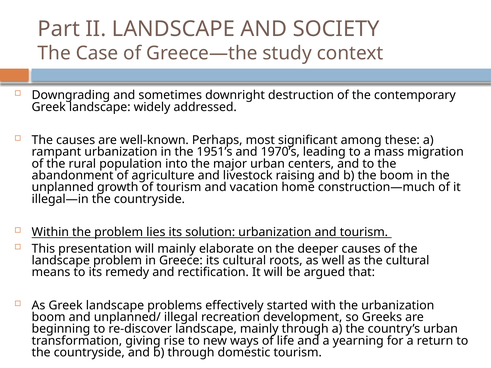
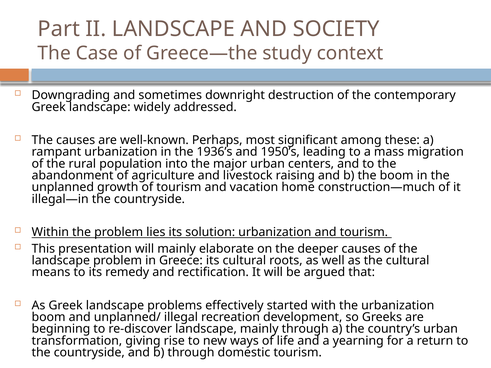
1951’s: 1951’s -> 1936’s
1970’s: 1970’s -> 1950’s
